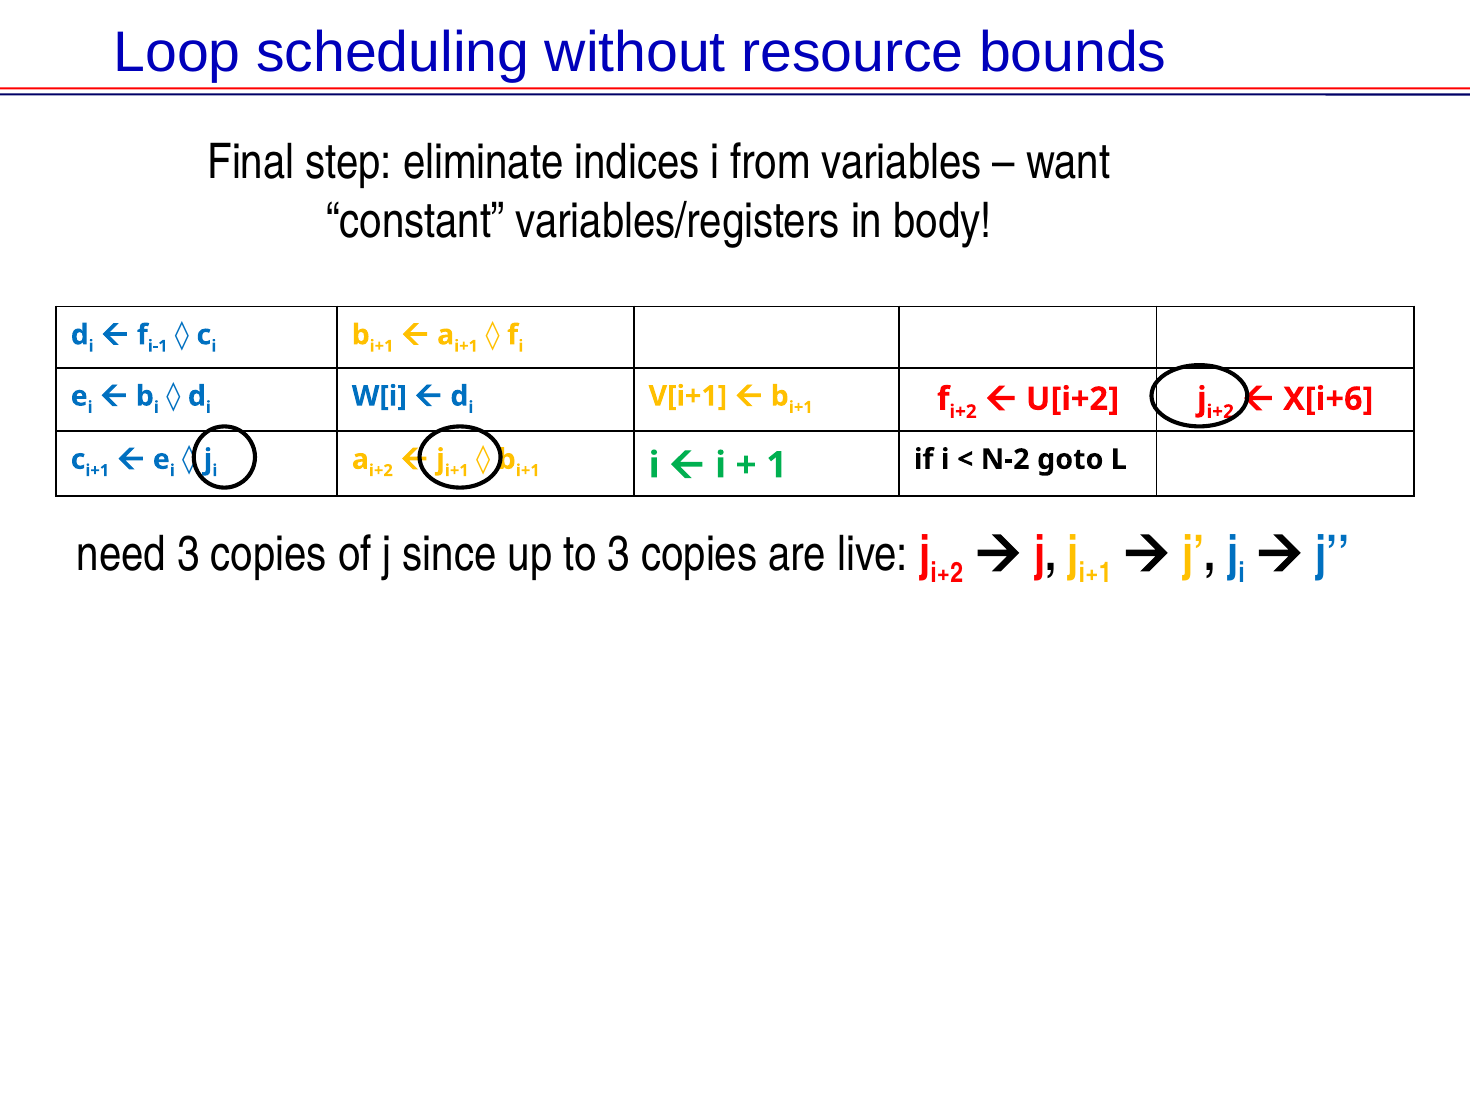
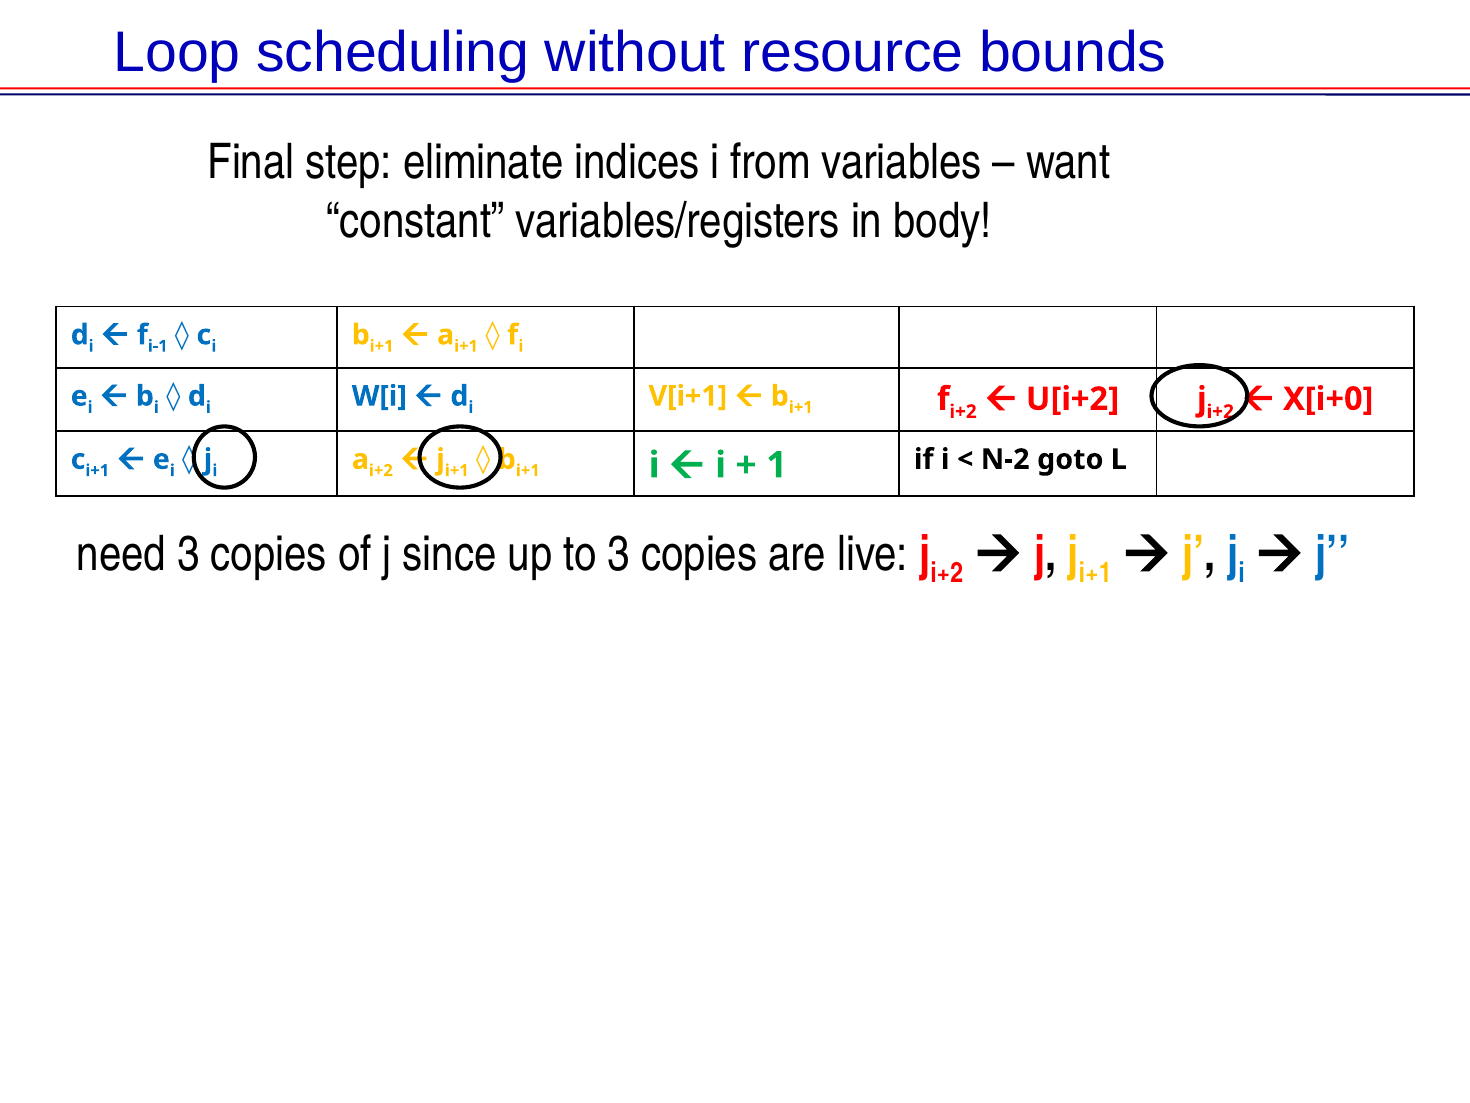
X[i+6: X[i+6 -> X[i+0
